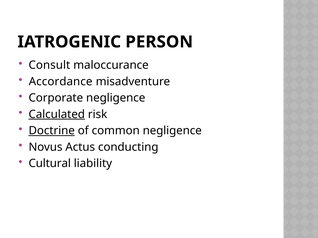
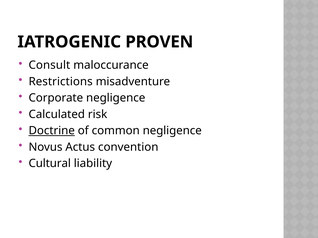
PERSON: PERSON -> PROVEN
Accordance: Accordance -> Restrictions
Calculated underline: present -> none
conducting: conducting -> convention
